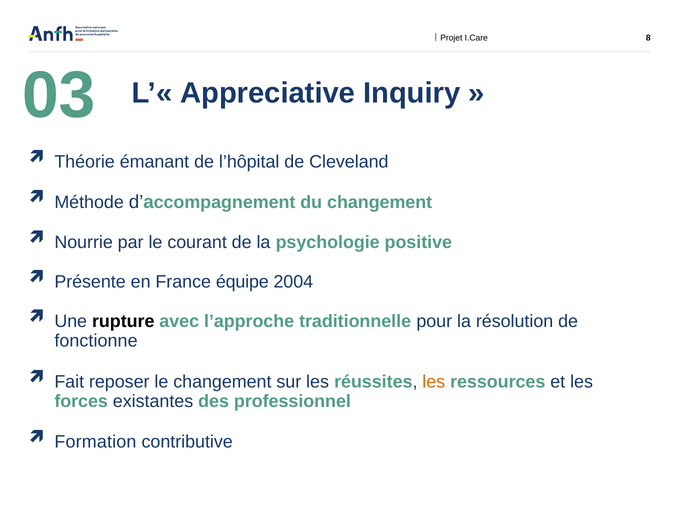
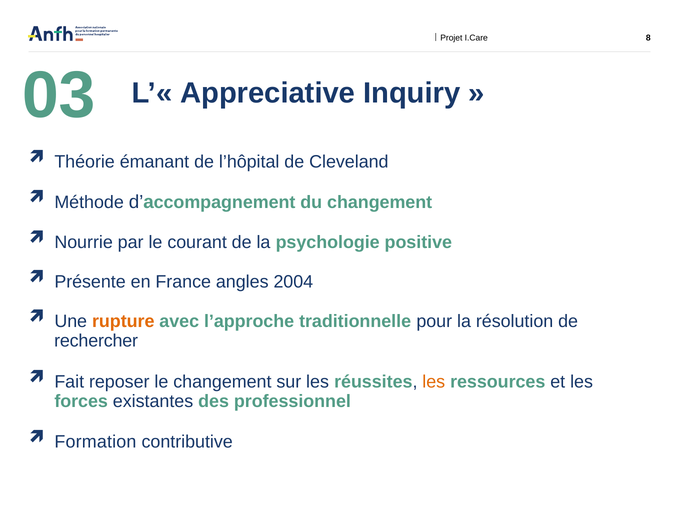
équipe: équipe -> angles
rupture colour: black -> orange
fonctionne: fonctionne -> rechercher
